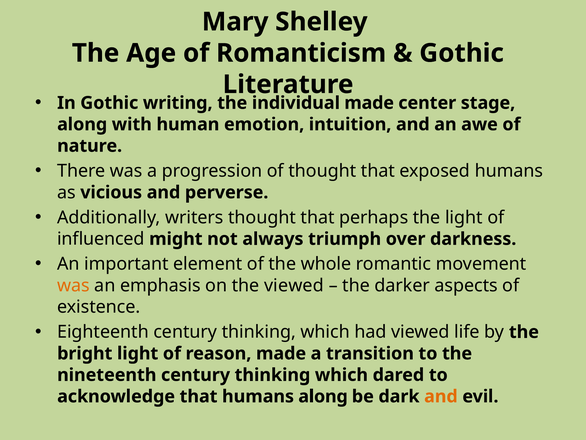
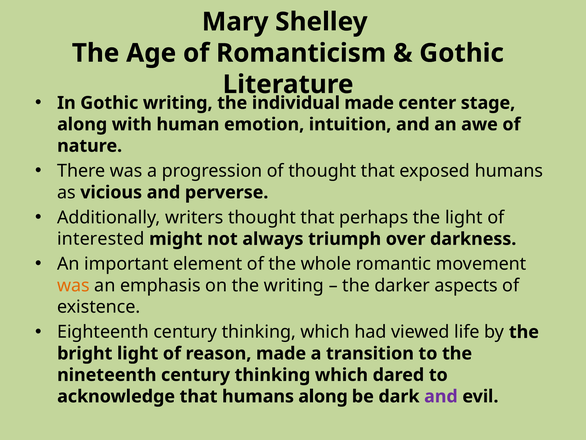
influenced: influenced -> interested
the viewed: viewed -> writing
and at (441, 396) colour: orange -> purple
